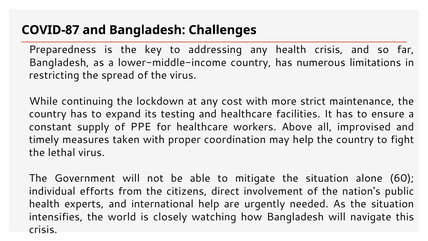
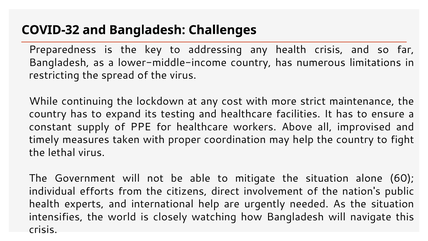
COVID-87: COVID-87 -> COVID-32
